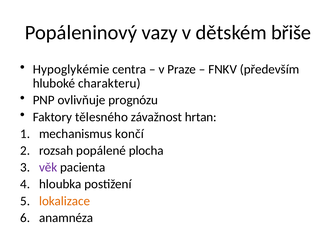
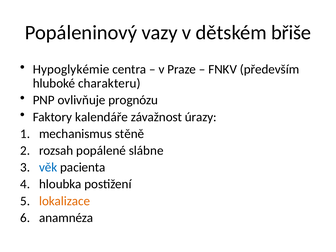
tělesného: tělesného -> kalendáře
hrtan: hrtan -> úrazy
končí: končí -> stěně
plocha: plocha -> slábne
věk colour: purple -> blue
